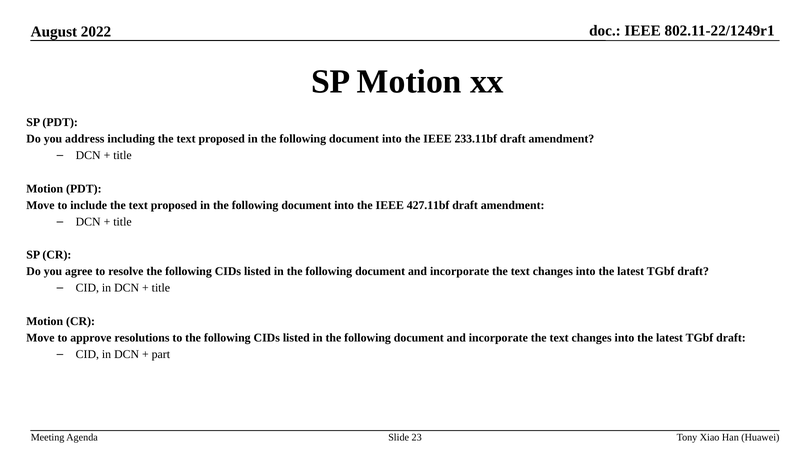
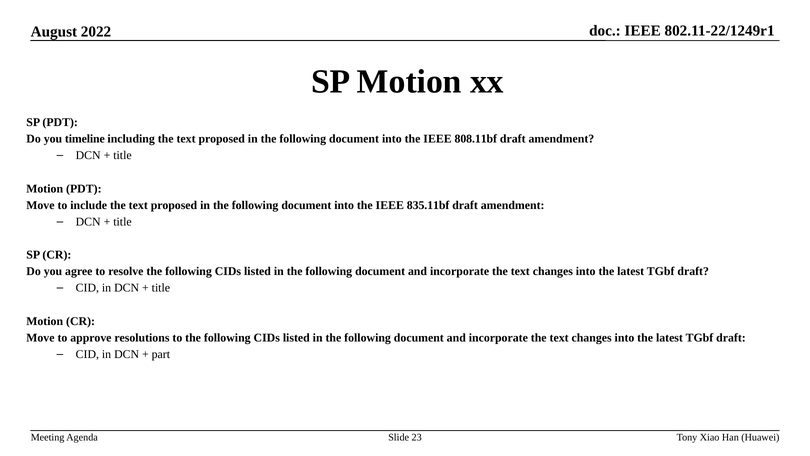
address: address -> timeline
233.11bf: 233.11bf -> 808.11bf
427.11bf: 427.11bf -> 835.11bf
